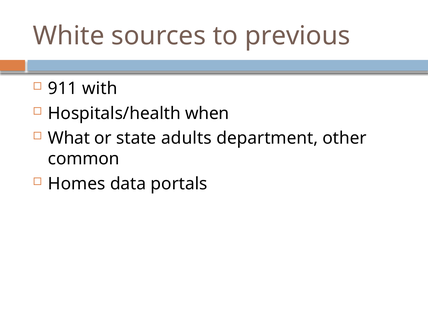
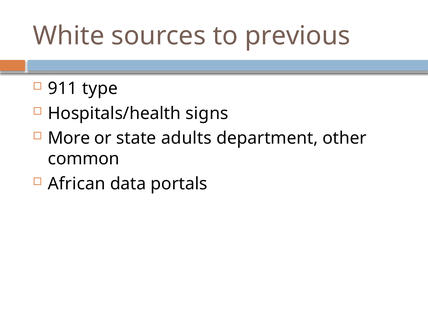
with: with -> type
when: when -> signs
What: What -> More
Homes: Homes -> African
